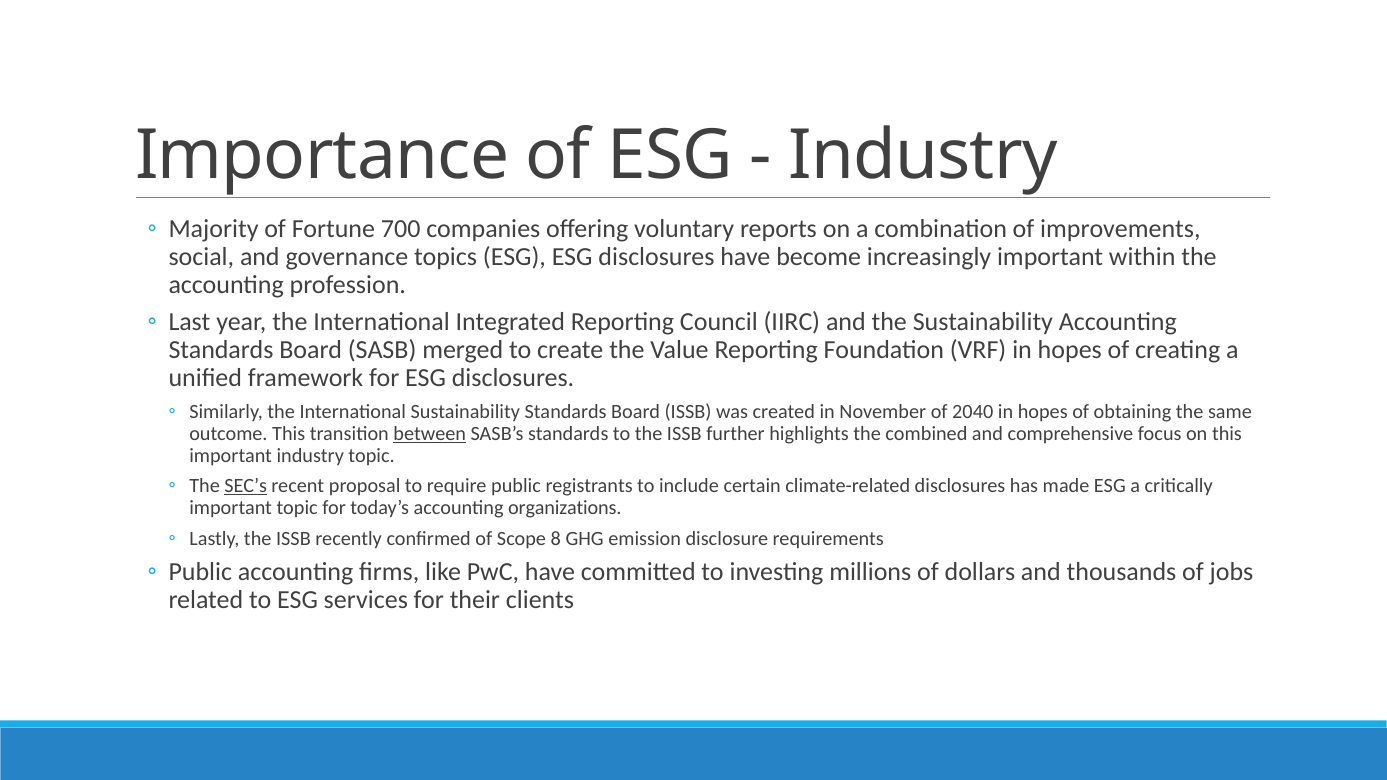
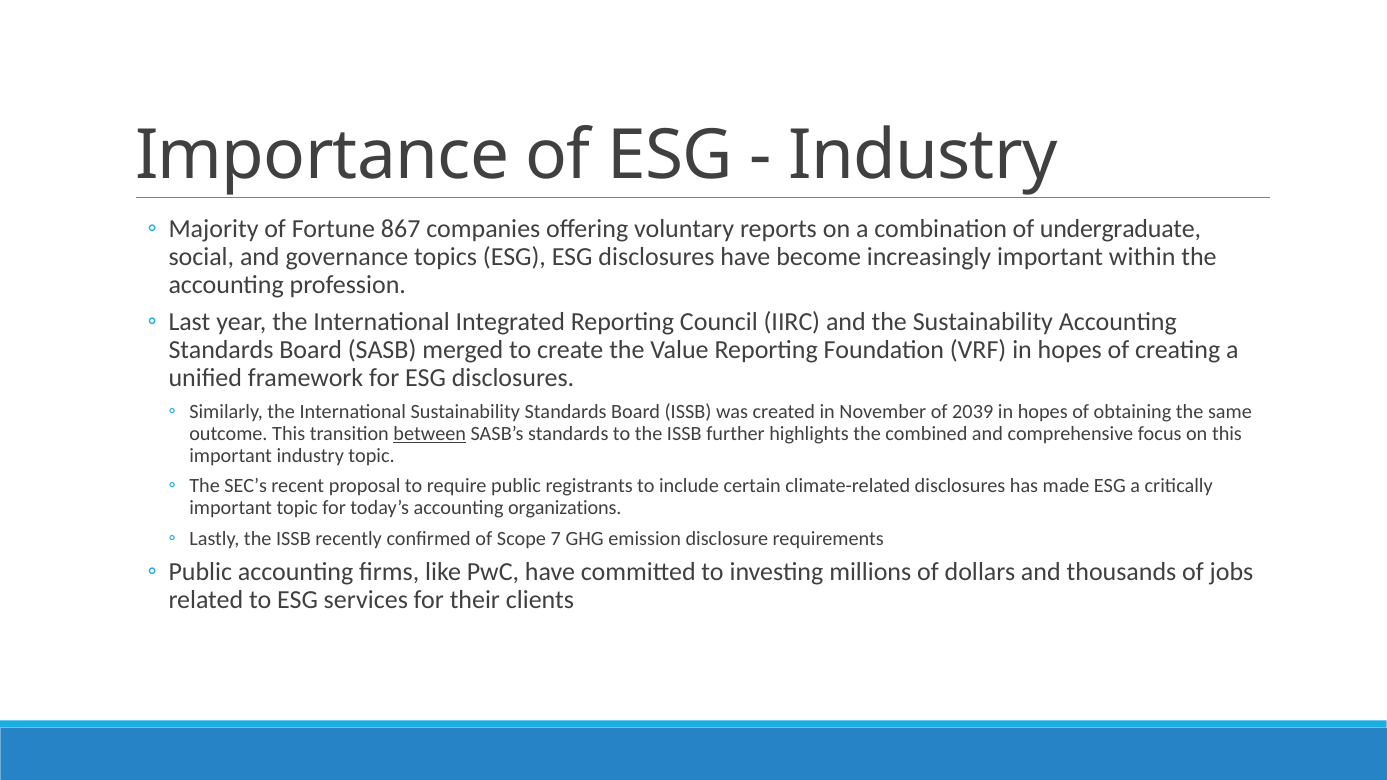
700: 700 -> 867
improvements: improvements -> undergraduate
2040: 2040 -> 2039
SEC’s underline: present -> none
8: 8 -> 7
